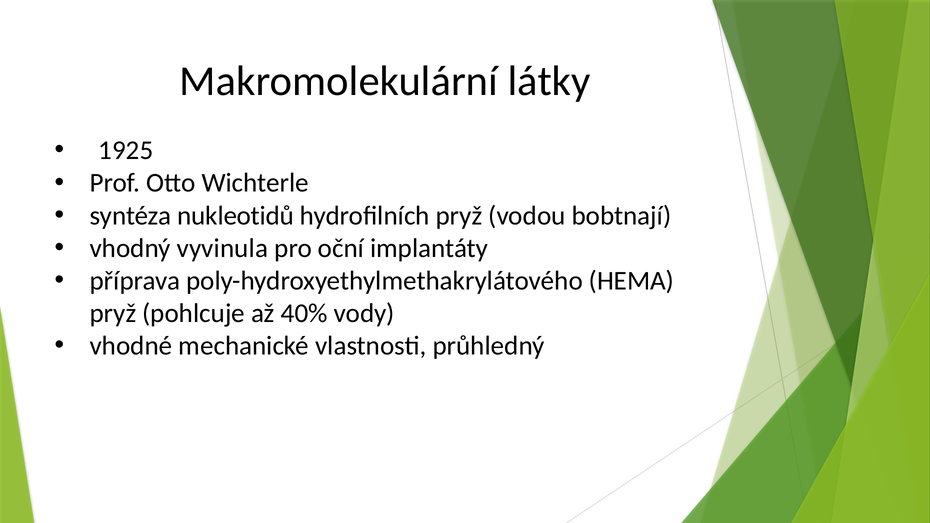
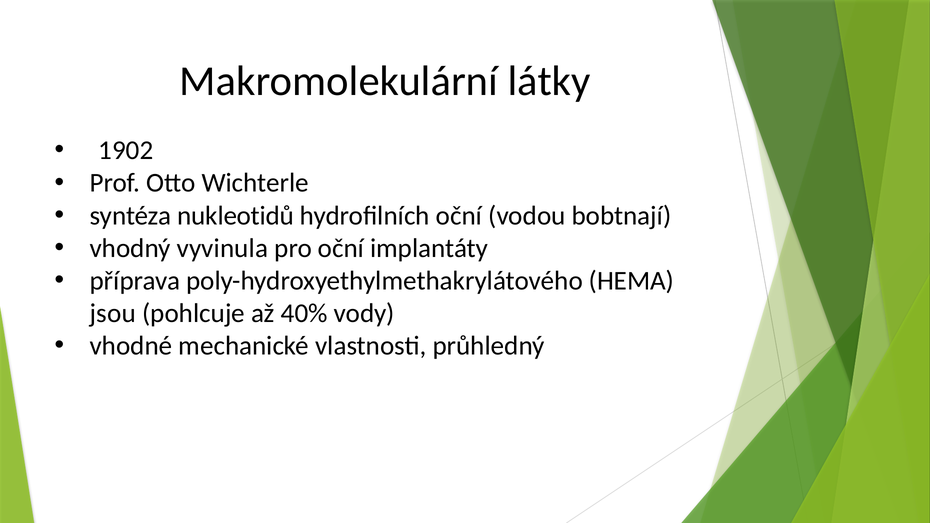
1925: 1925 -> 1902
hydrofilních pryž: pryž -> oční
pryž at (113, 313): pryž -> jsou
